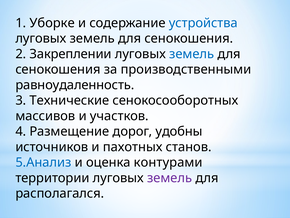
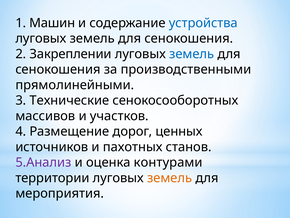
Уборке: Уборке -> Машин
равноудаленность: равноудаленность -> прямолинейными
удобны: удобны -> ценных
5.Анализ colour: blue -> purple
земель at (170, 178) colour: purple -> orange
располагался: располагался -> мероприятия
